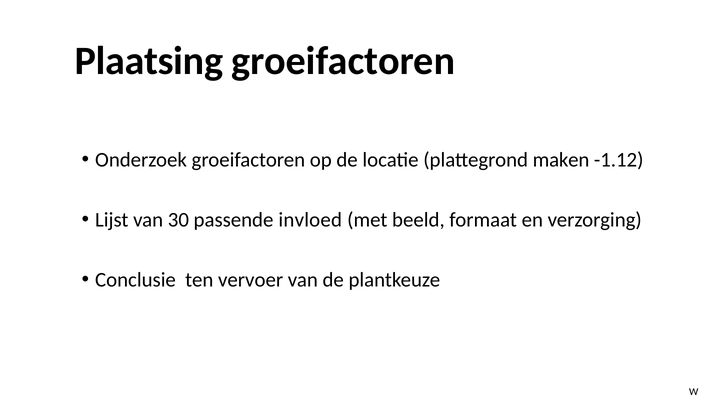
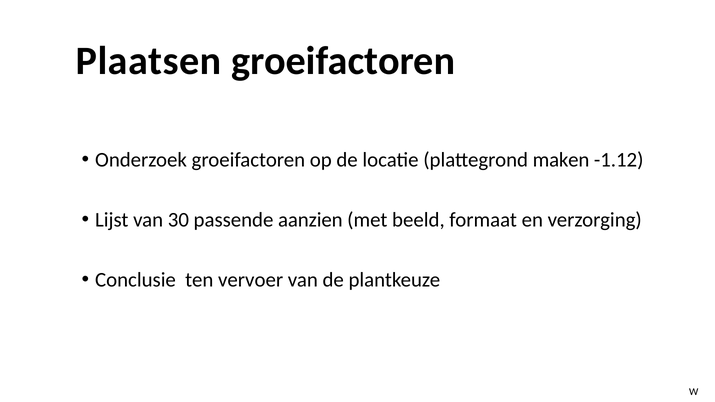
Plaatsing: Plaatsing -> Plaatsen
invloed: invloed -> aanzien
